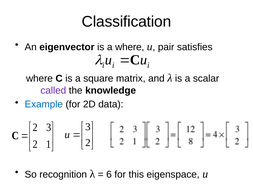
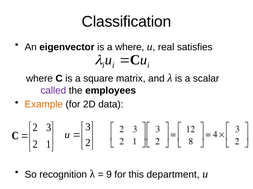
pair: pair -> real
knowledge: knowledge -> employees
Example colour: blue -> orange
6: 6 -> 9
eigenspace: eigenspace -> department
